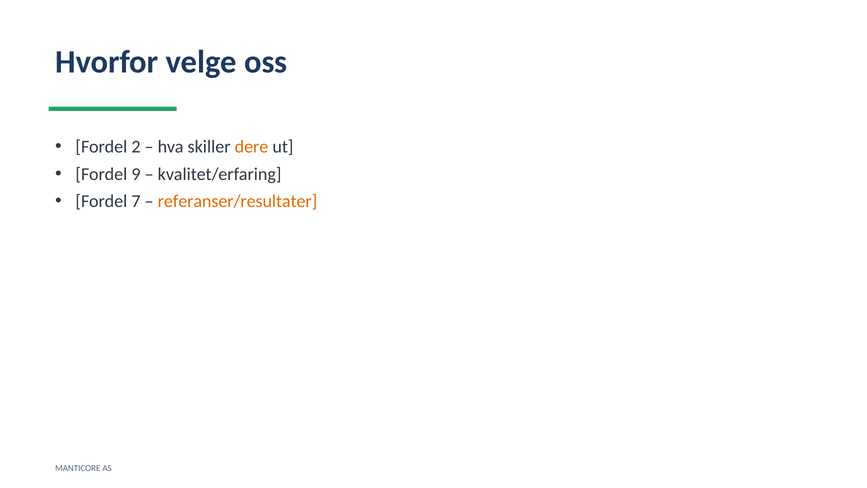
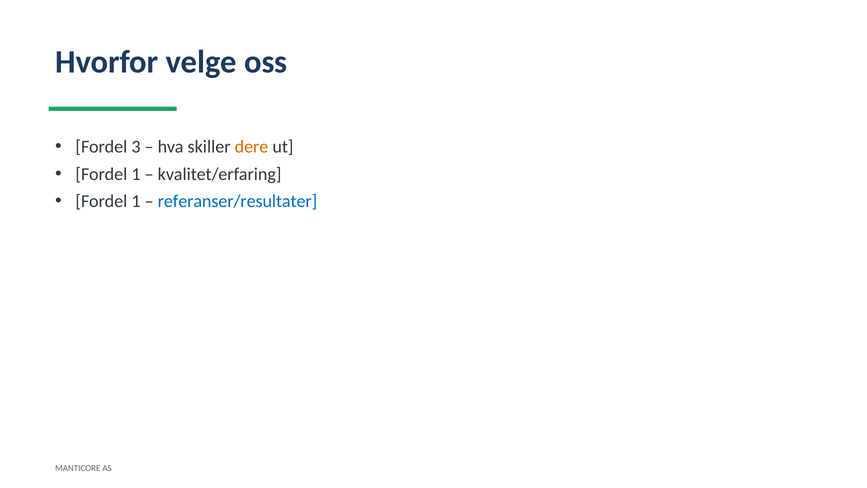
2: 2 -> 3
9 at (136, 174): 9 -> 1
7 at (136, 201): 7 -> 1
referanser/resultater colour: orange -> blue
